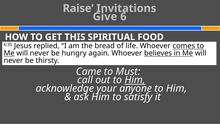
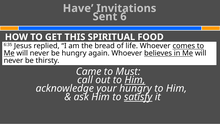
Raise: Raise -> Have
Give: Give -> Sent
your anyone: anyone -> hungry
satisfy underline: none -> present
